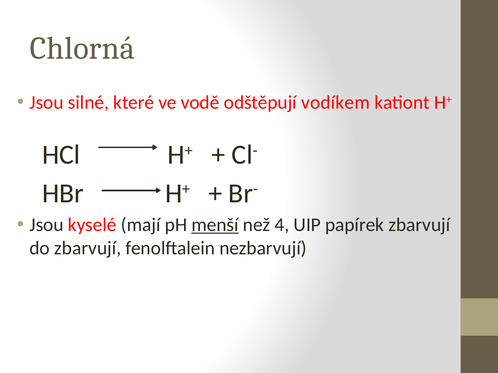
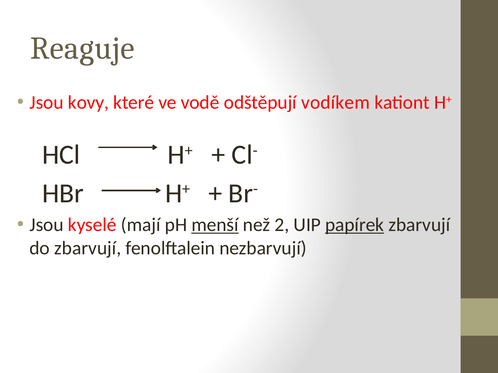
Chlorná: Chlorná -> Reaguje
silné: silné -> kovy
4: 4 -> 2
papírek underline: none -> present
